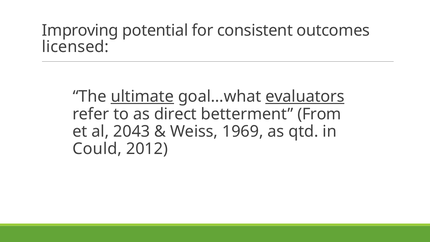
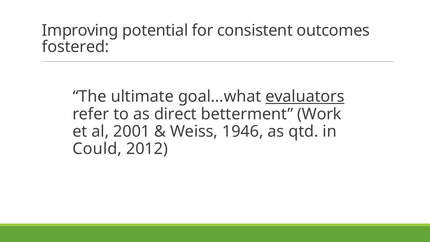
licensed: licensed -> fostered
ultimate underline: present -> none
From: From -> Work
2043: 2043 -> 2001
1969: 1969 -> 1946
